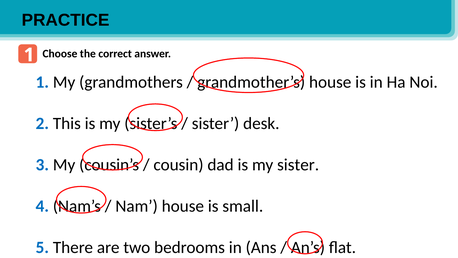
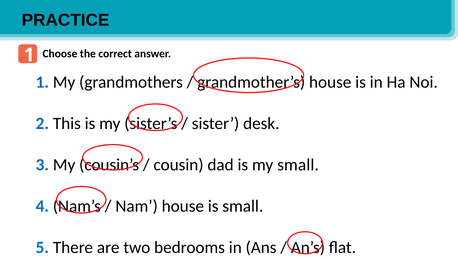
my sister: sister -> small
